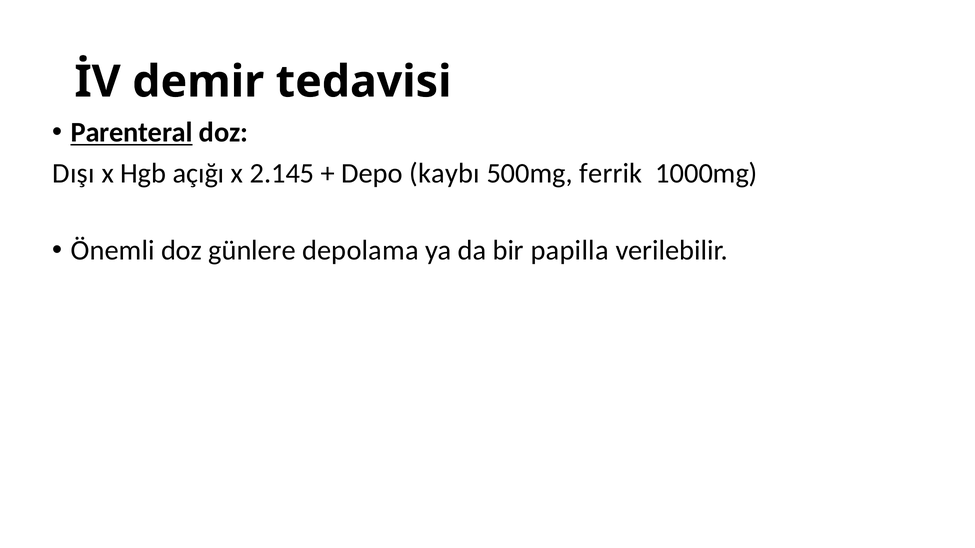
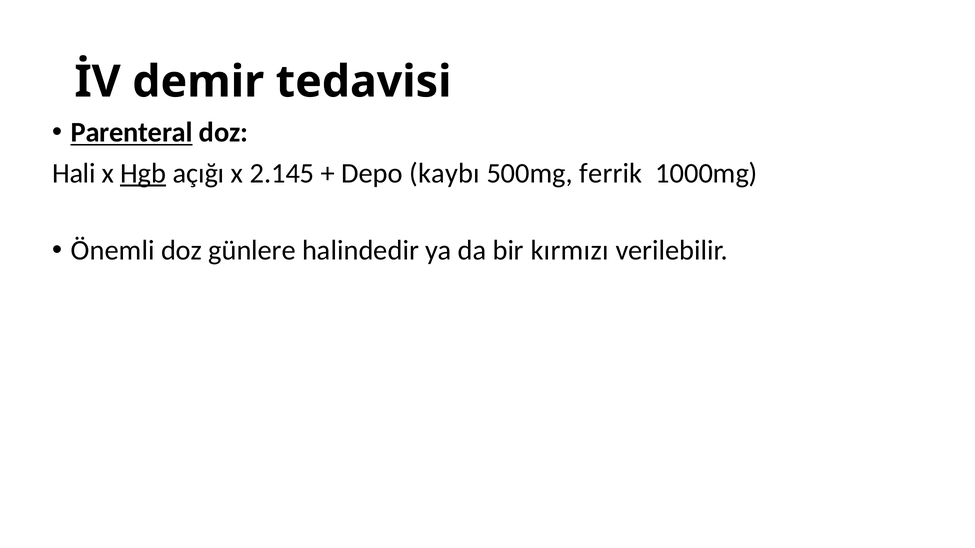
Dışı: Dışı -> Hali
Hgb underline: none -> present
depolama: depolama -> halindedir
papilla: papilla -> kırmızı
